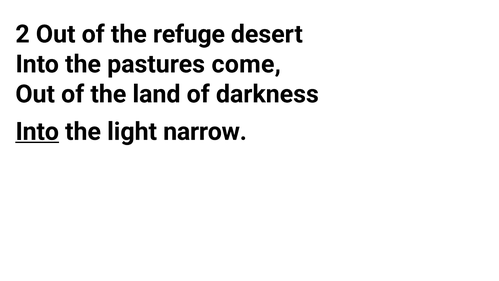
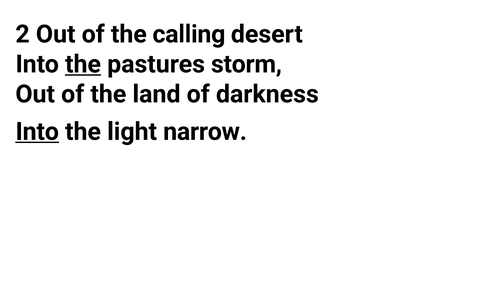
refuge: refuge -> calling
the at (83, 64) underline: none -> present
come: come -> storm
